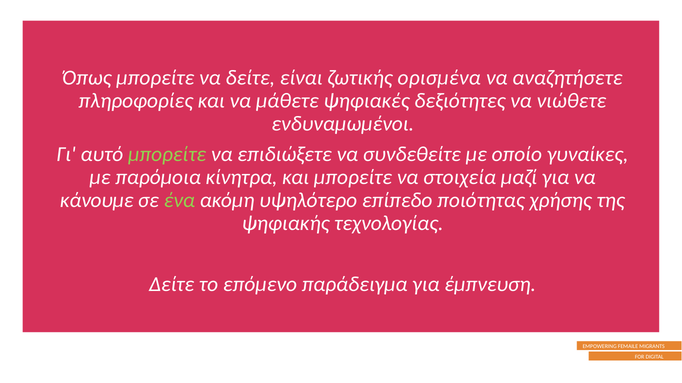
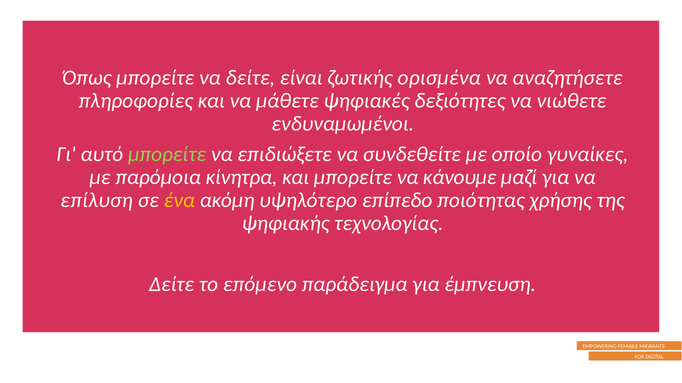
στοιχεία: στοιχεία -> κάνουμε
κάνουμε: κάνουμε -> επίλυση
ένα colour: light green -> yellow
